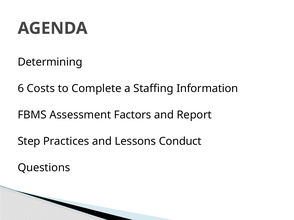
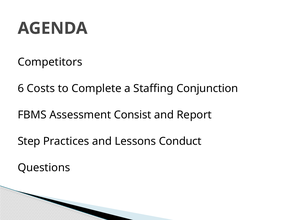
Determining: Determining -> Competitors
Information: Information -> Conjunction
Factors: Factors -> Consist
